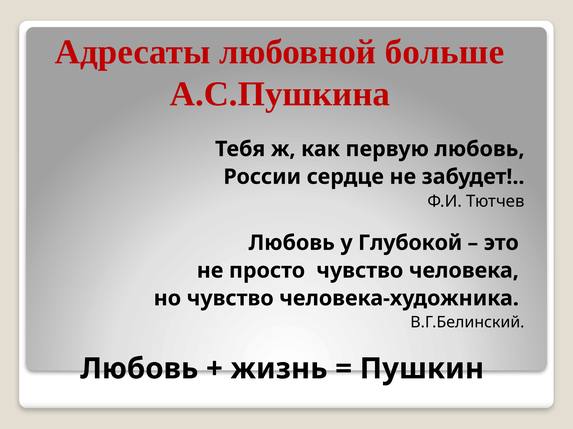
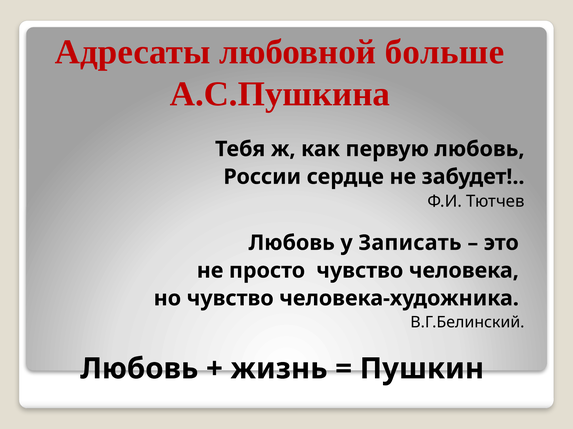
Глубокой: Глубокой -> Записать
